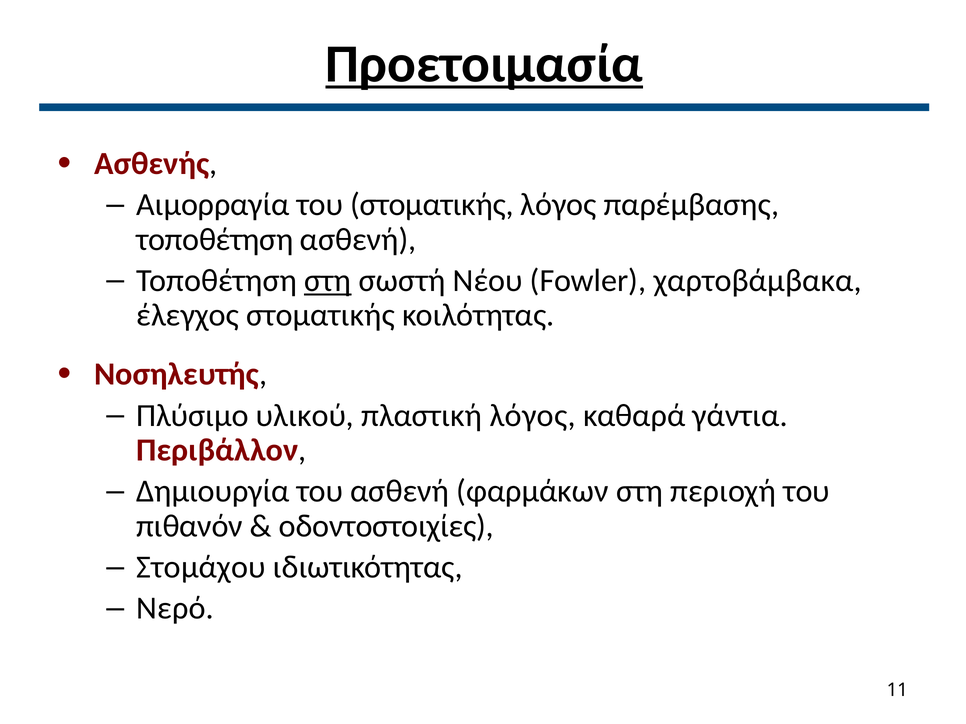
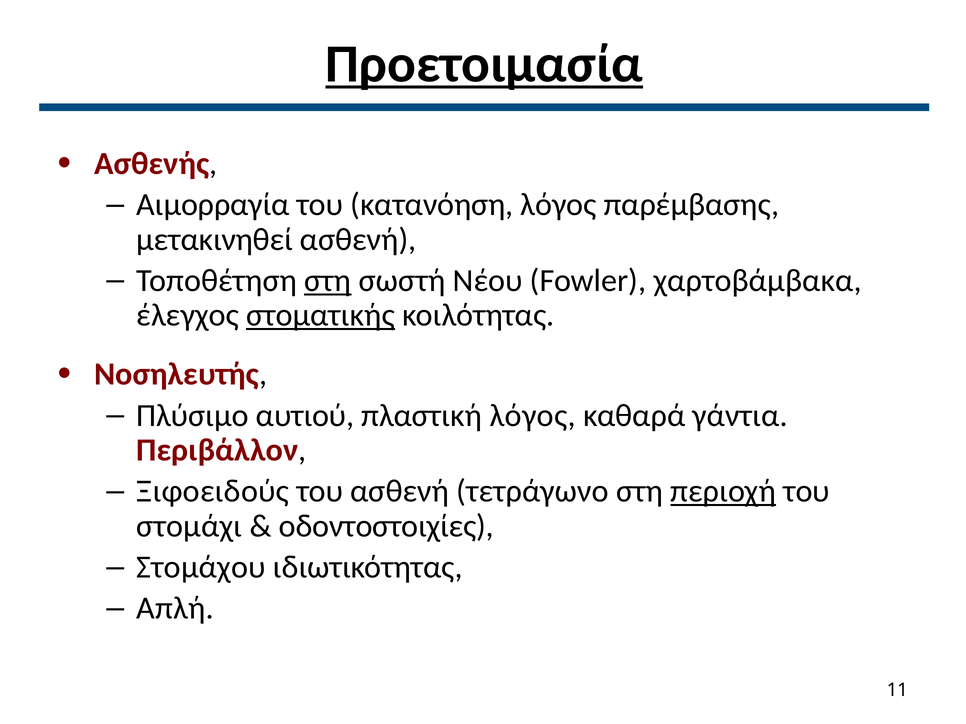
του στοματικής: στοματικής -> κατανόηση
τοποθέτηση at (215, 240): τοποθέτηση -> μετακινηθεί
στοματικής at (320, 316) underline: none -> present
υλικού: υλικού -> αυτιού
Δημιουργία: Δημιουργία -> Ξιφοειδούς
φαρμάκων: φαρμάκων -> τετράγωνο
περιοχή underline: none -> present
πιθανόν: πιθανόν -> στομάχι
Νερό: Νερό -> Απλή
